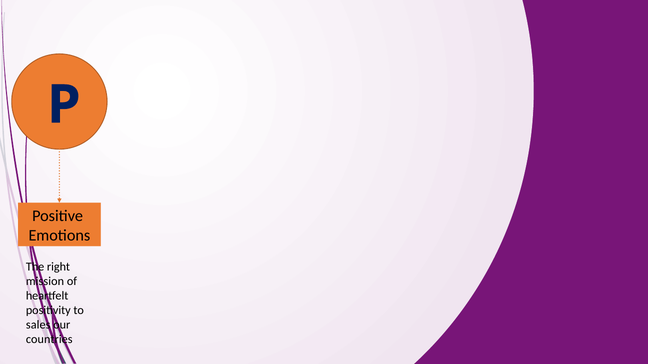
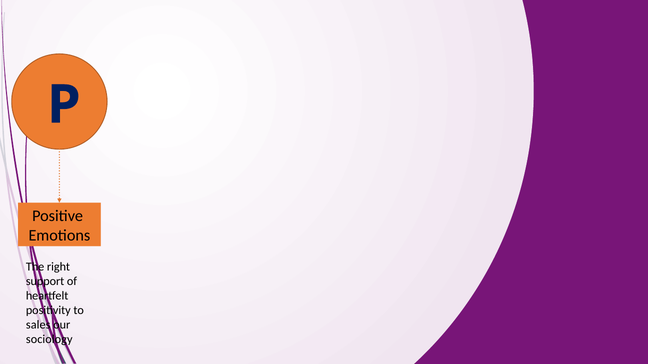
mission: mission -> support
countries: countries -> sociology
